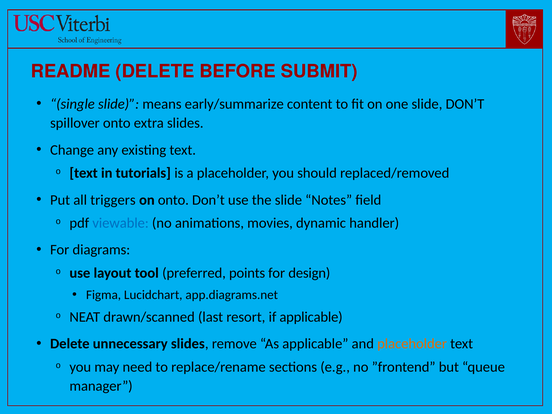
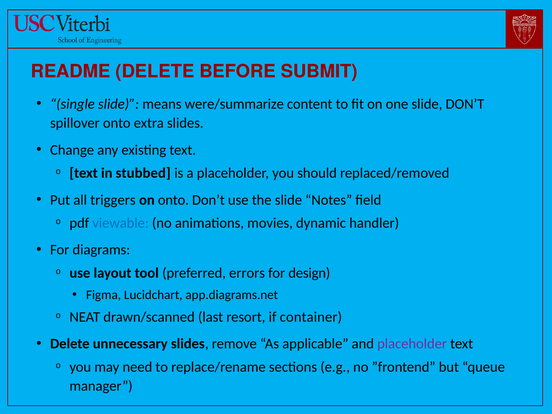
early/summarize: early/summarize -> were/summarize
tutorials: tutorials -> stubbed
points: points -> errors
if applicable: applicable -> container
placeholder at (412, 344) colour: orange -> purple
